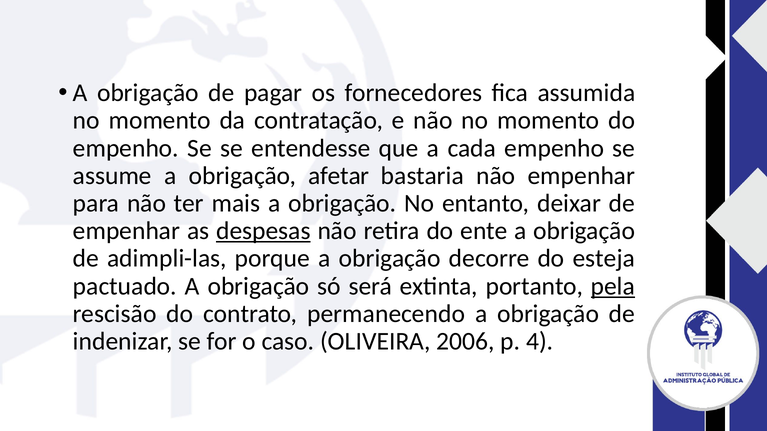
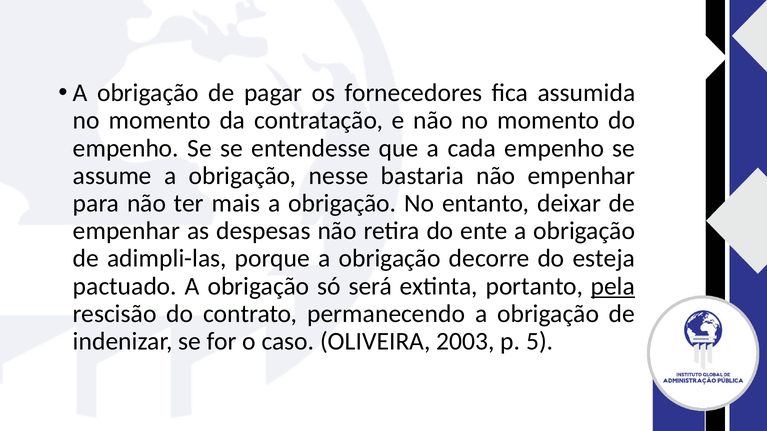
afetar: afetar -> nesse
despesas underline: present -> none
2006: 2006 -> 2003
4: 4 -> 5
